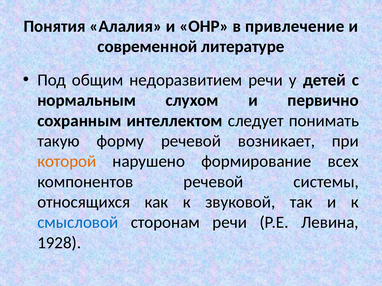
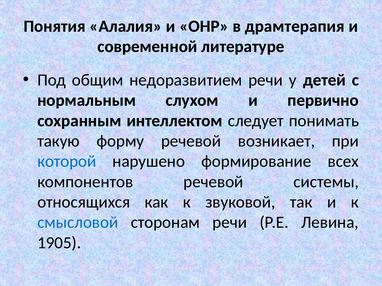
привлечение: привлечение -> драмтерапия
которой colour: orange -> blue
1928: 1928 -> 1905
